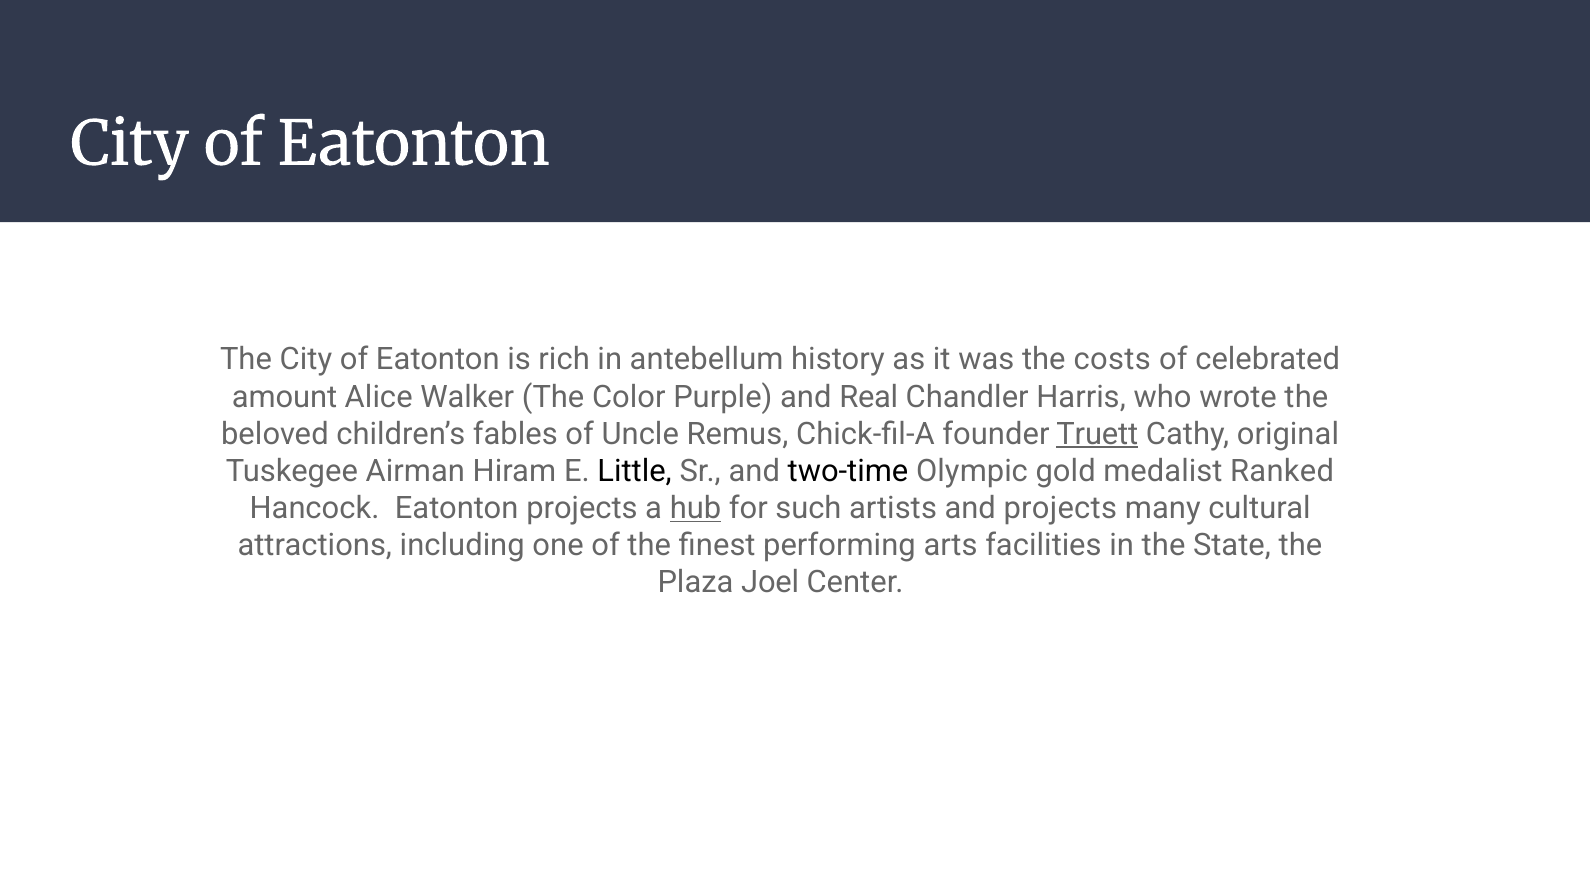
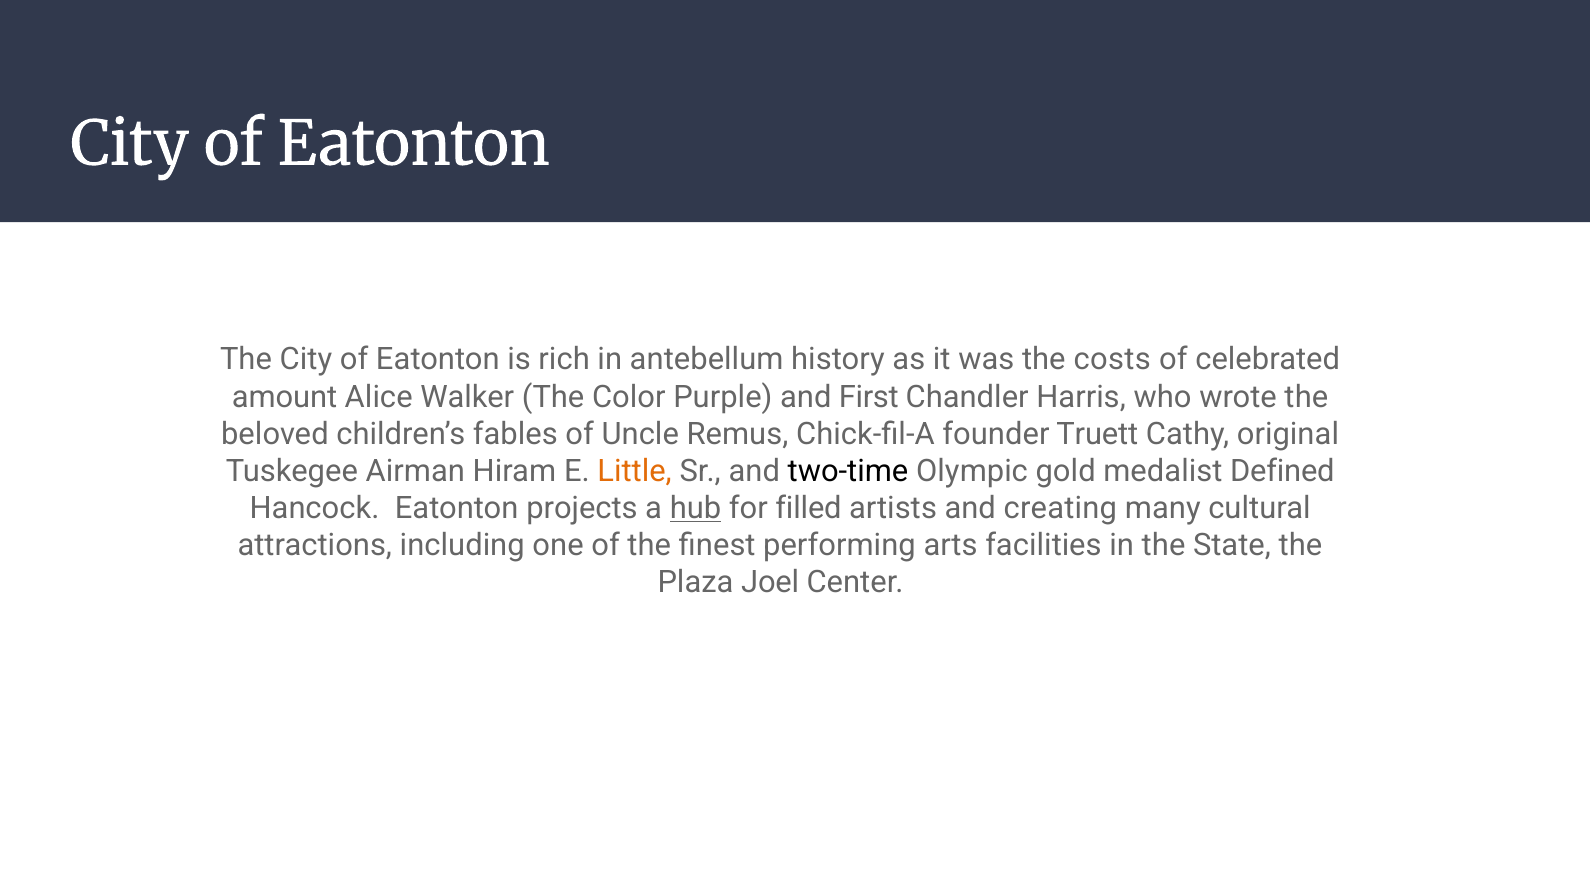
Real: Real -> First
Truett underline: present -> none
Little colour: black -> orange
Ranked: Ranked -> Defined
such: such -> filled
and projects: projects -> creating
